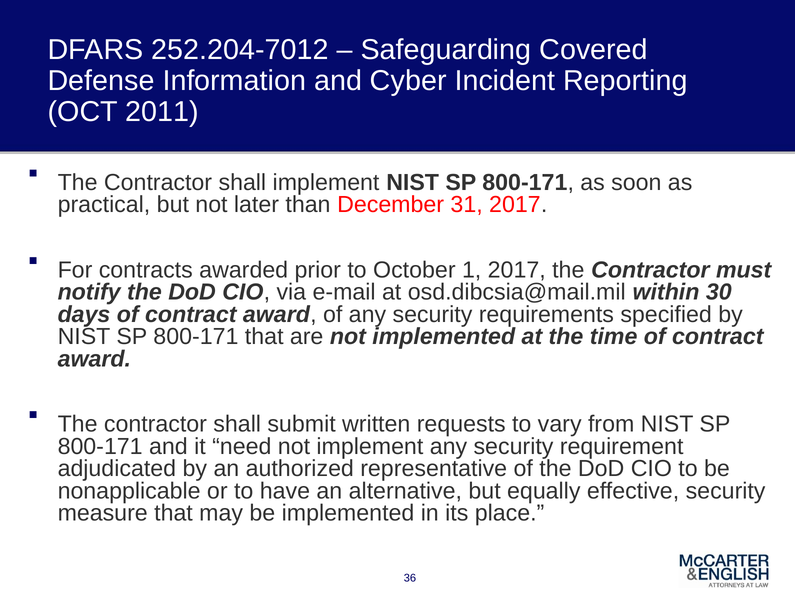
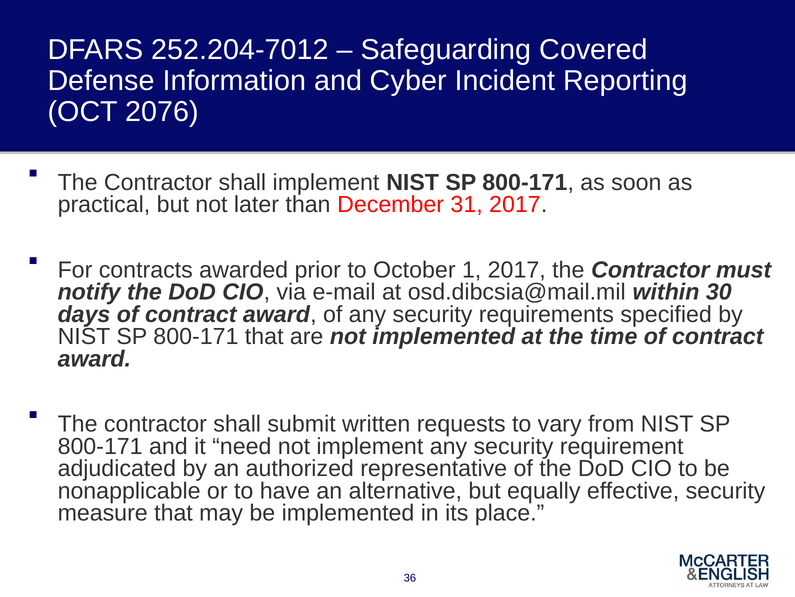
2011: 2011 -> 2076
